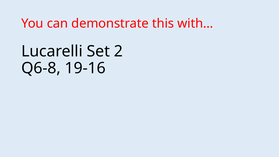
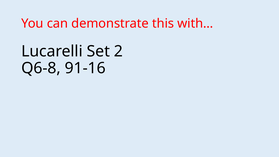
19-16: 19-16 -> 91-16
